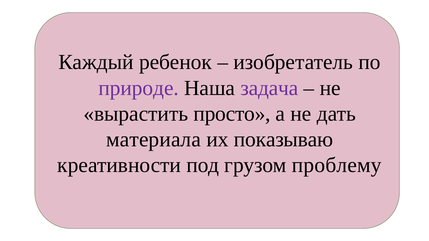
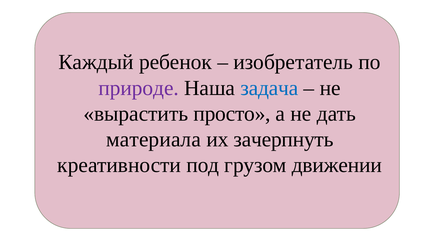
задача colour: purple -> blue
показываю: показываю -> зачерпнуть
проблему: проблему -> движении
